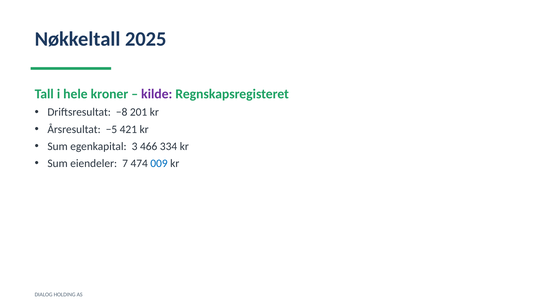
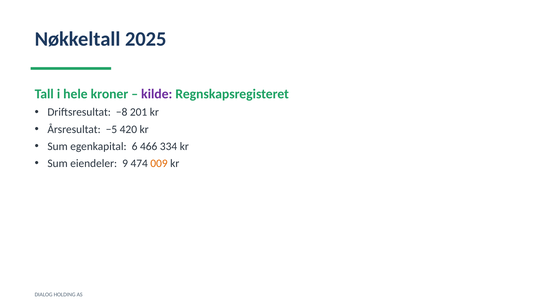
421: 421 -> 420
3: 3 -> 6
7: 7 -> 9
009 colour: blue -> orange
